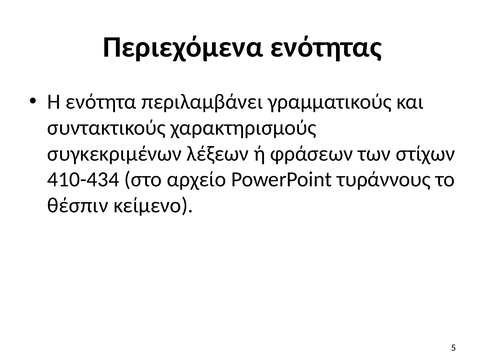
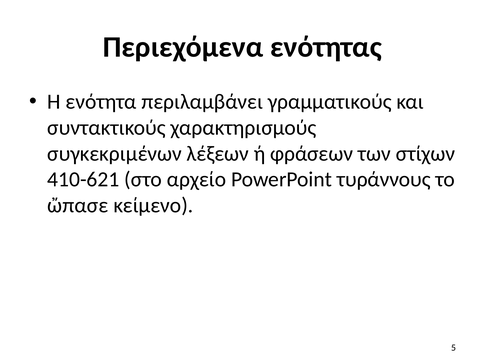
410-434: 410-434 -> 410-621
θέσπιν: θέσπιν -> ὤπασε
